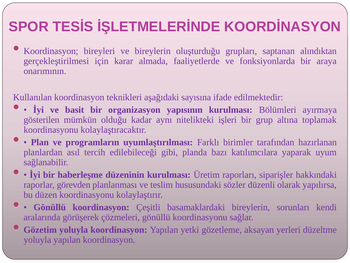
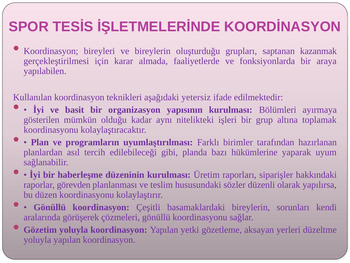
alındıktan: alındıktan -> kazanmak
onarımının: onarımının -> yapılabilen
sayısına: sayısına -> yetersiz
katılımcılara: katılımcılara -> hükümlerine
